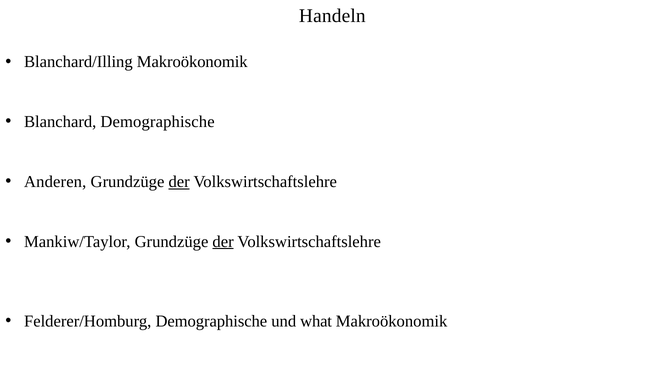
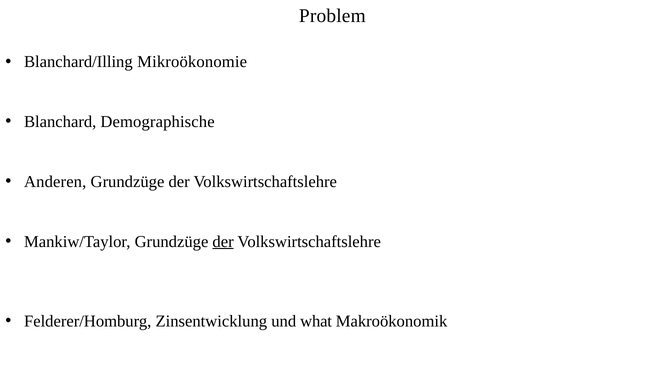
Handeln: Handeln -> Problem
Blanchard/Illing Makroökonomik: Makroökonomik -> Mikroökonomie
der at (179, 181) underline: present -> none
Felderer/Homburg Demographische: Demographische -> Zinsentwicklung
